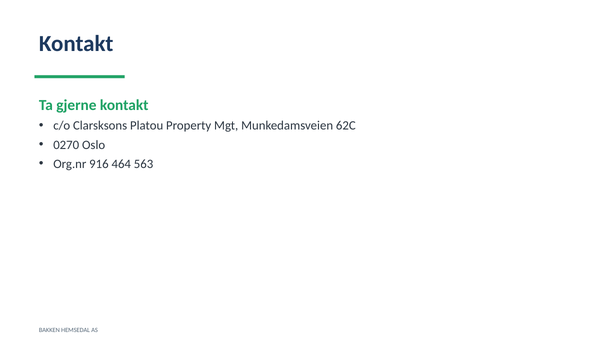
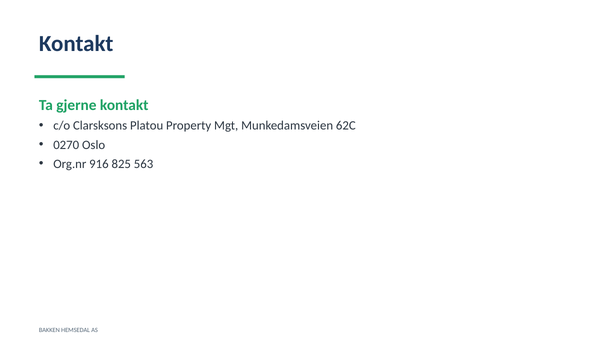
464: 464 -> 825
